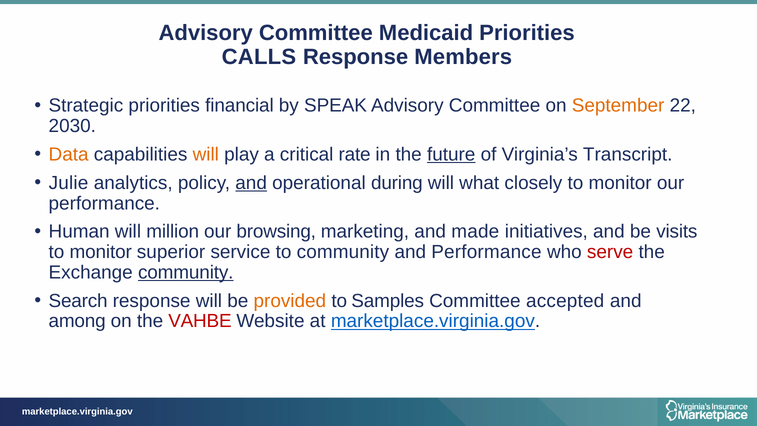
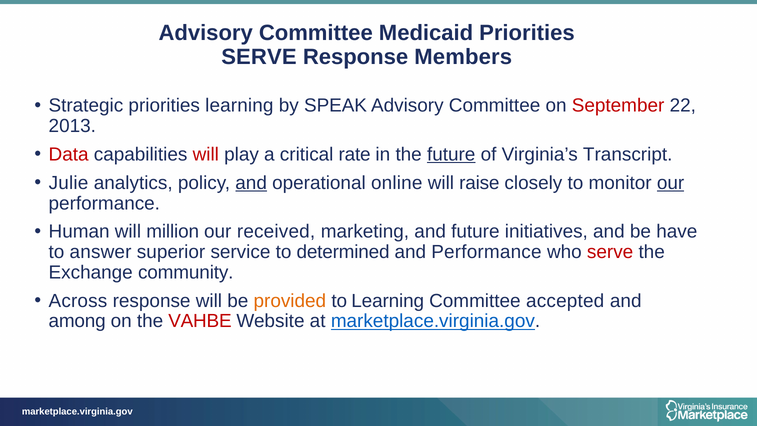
CALLS at (259, 57): CALLS -> SERVE
priorities financial: financial -> learning
September colour: orange -> red
2030: 2030 -> 2013
Data colour: orange -> red
will at (206, 154) colour: orange -> red
during: during -> online
what: what -> raise
our at (671, 183) underline: none -> present
browsing: browsing -> received
and made: made -> future
visits: visits -> have
monitor at (101, 252): monitor -> answer
to community: community -> determined
community at (186, 272) underline: present -> none
Search: Search -> Across
to Samples: Samples -> Learning
